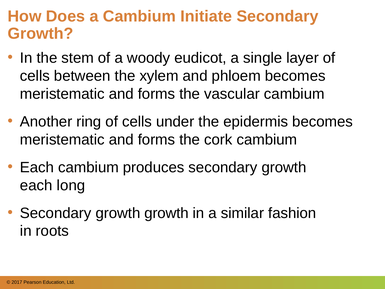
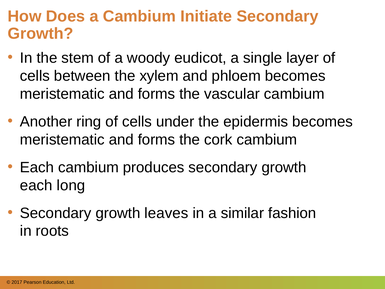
growth growth: growth -> leaves
